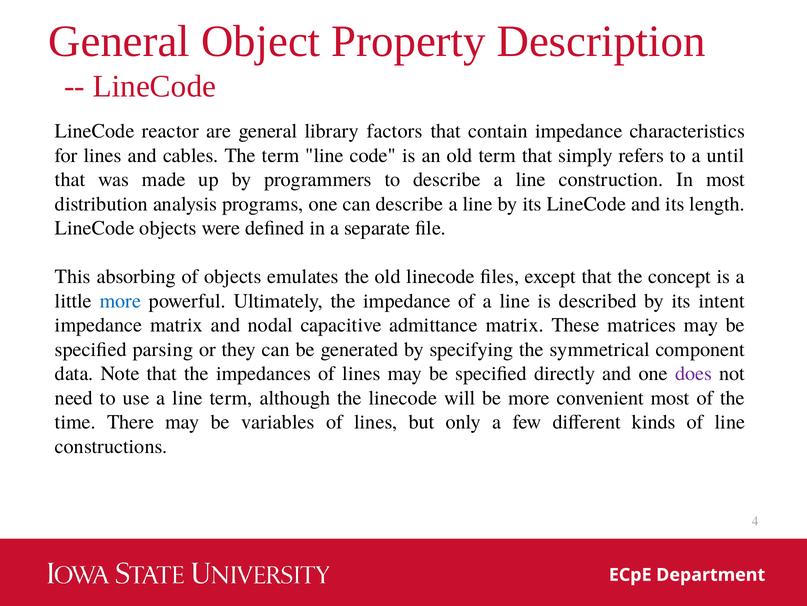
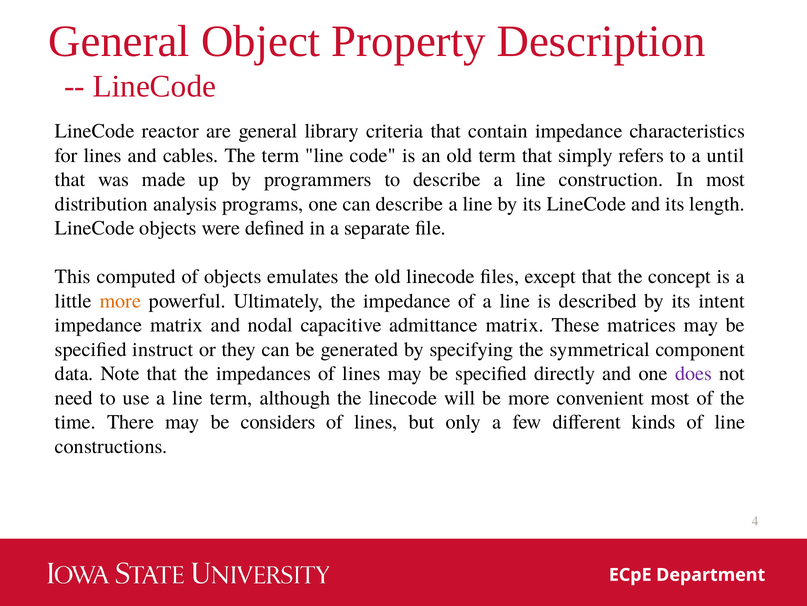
factors: factors -> criteria
absorbing: absorbing -> computed
more at (120, 301) colour: blue -> orange
parsing: parsing -> instruct
variables: variables -> considers
